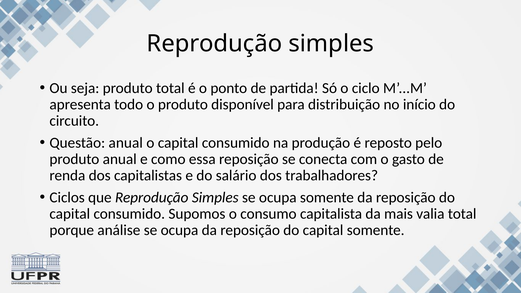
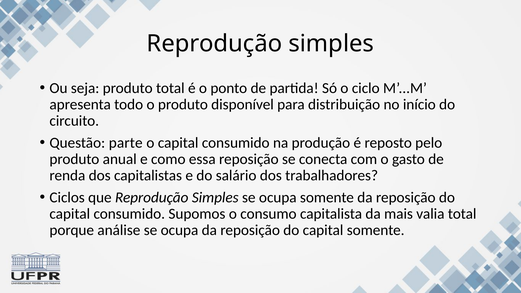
Questão anual: anual -> parte
